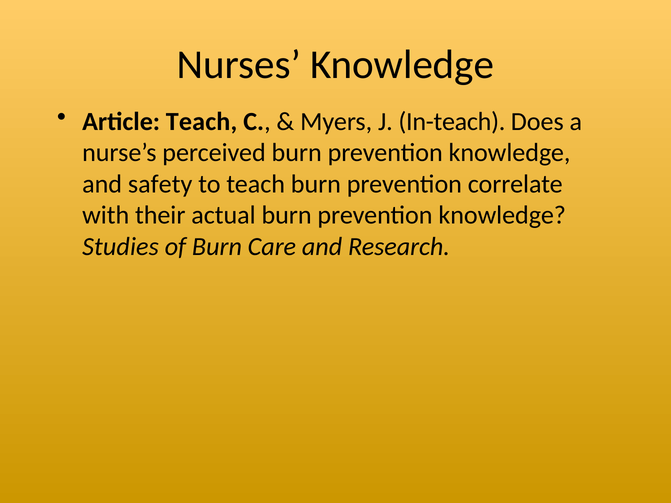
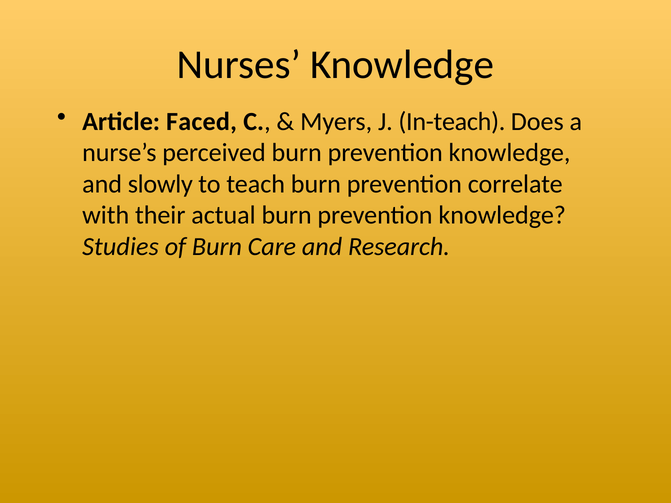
Article Teach: Teach -> Faced
safety: safety -> slowly
